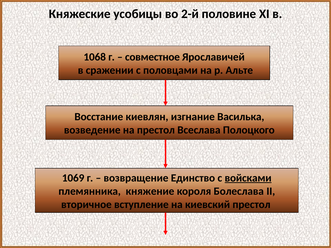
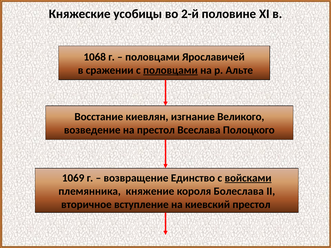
совместное at (152, 57): совместное -> половцами
половцами at (170, 70) underline: none -> present
Василька: Василька -> Великого
